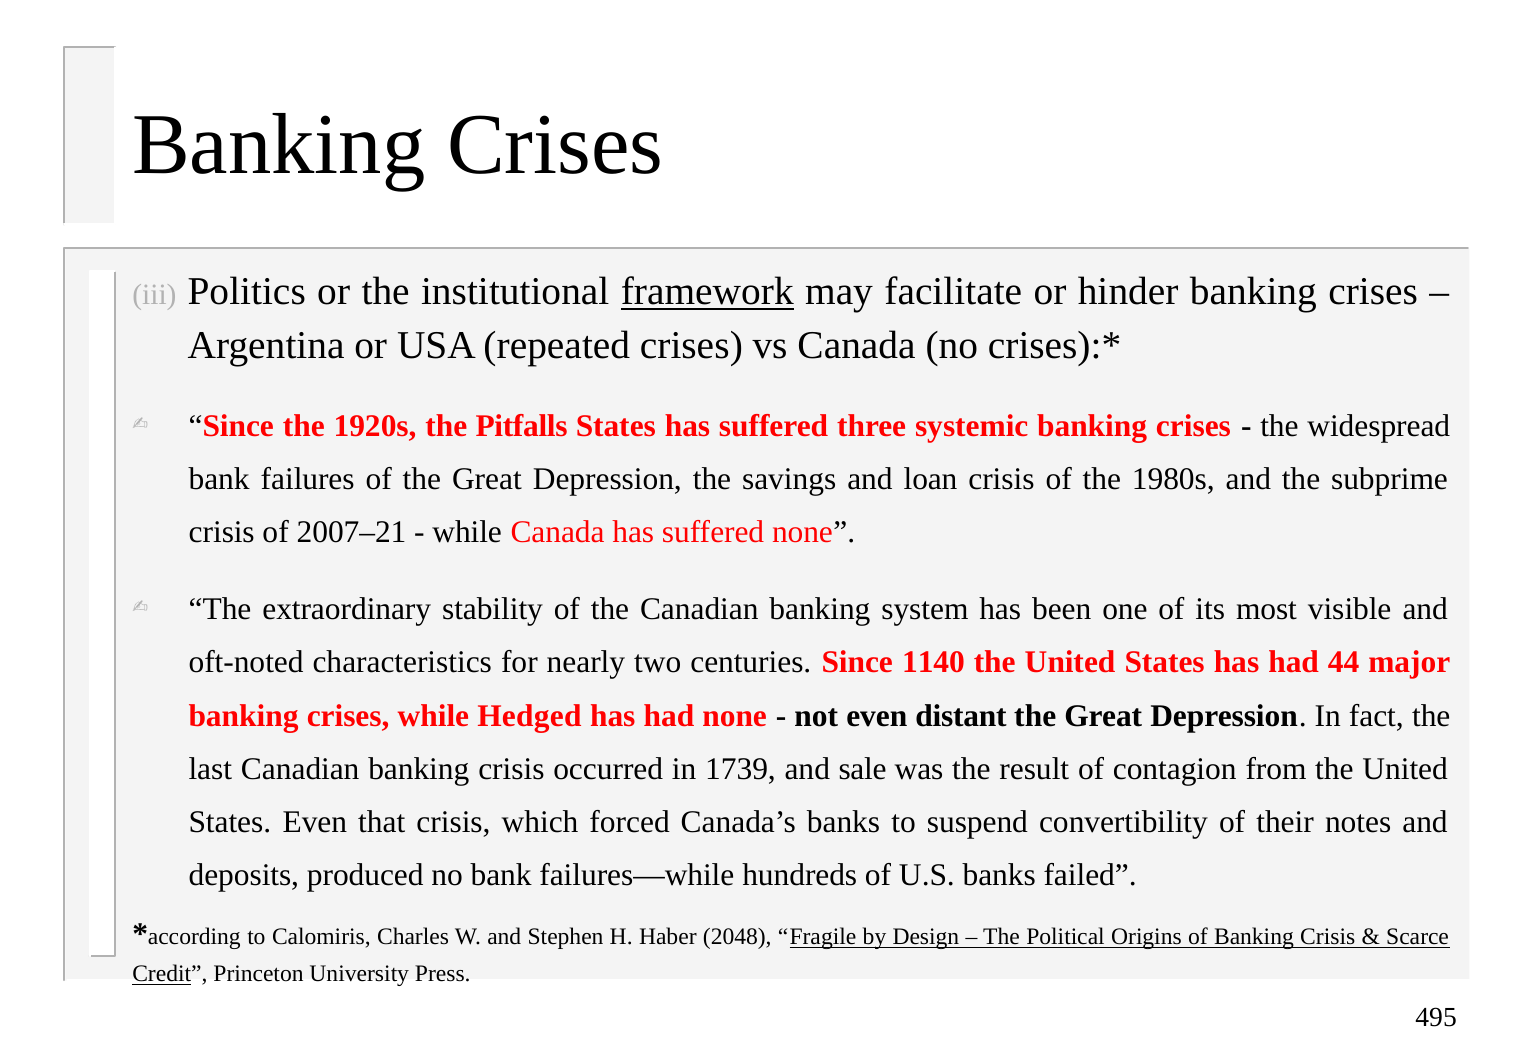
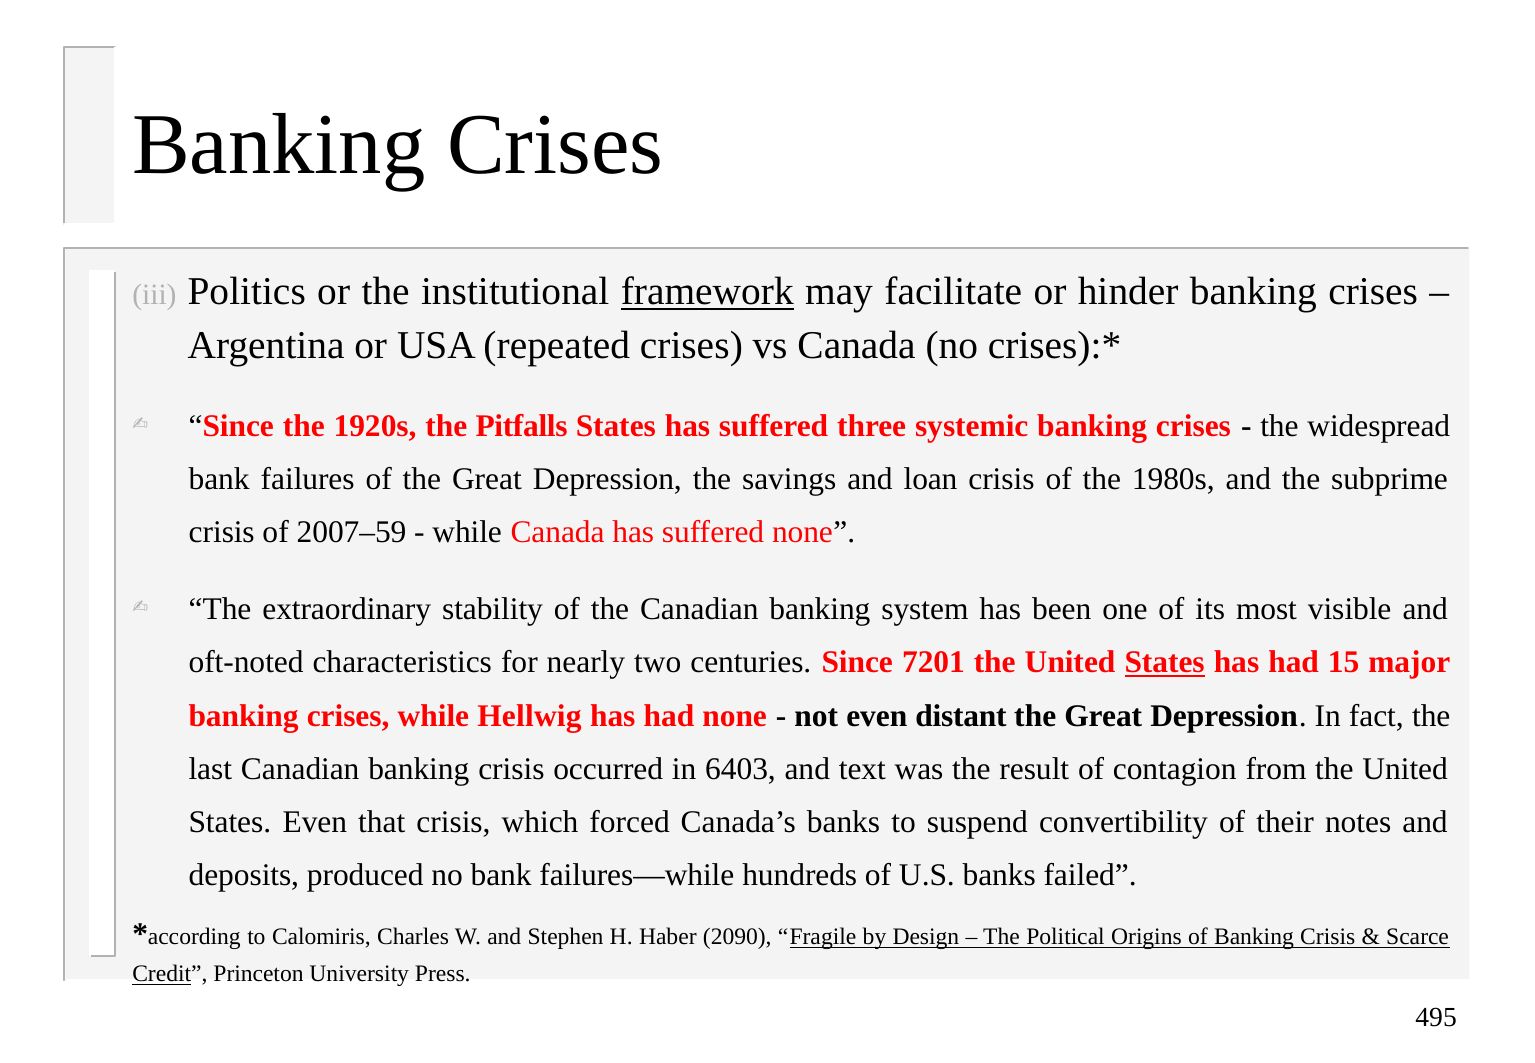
2007–21: 2007–21 -> 2007–59
1140: 1140 -> 7201
States at (1165, 662) underline: none -> present
44: 44 -> 15
Hedged: Hedged -> Hellwig
1739: 1739 -> 6403
sale: sale -> text
2048: 2048 -> 2090
